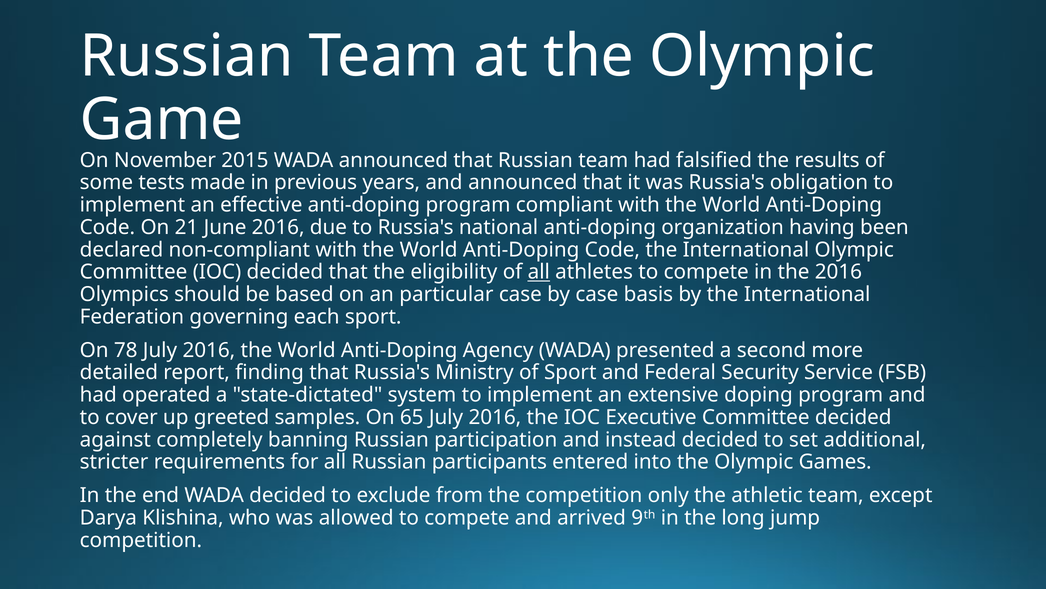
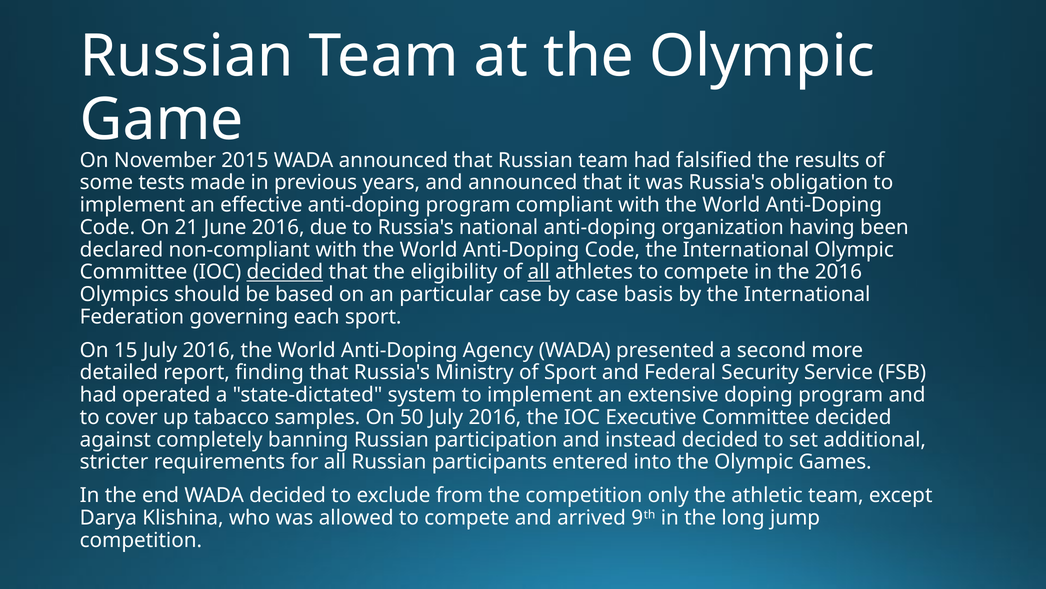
decided at (285, 272) underline: none -> present
78: 78 -> 15
greeted: greeted -> tabacco
65: 65 -> 50
